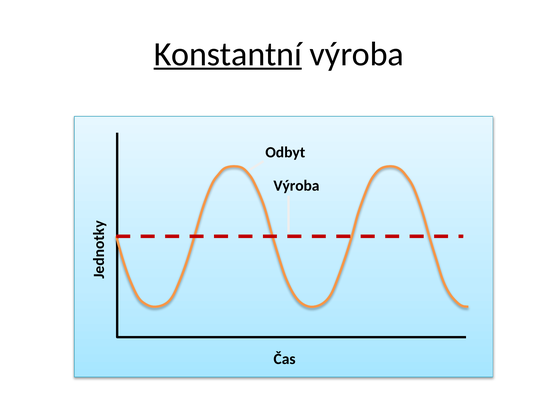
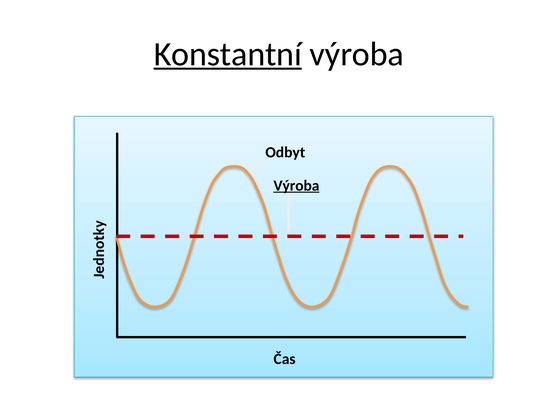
Výroba at (296, 185) underline: none -> present
